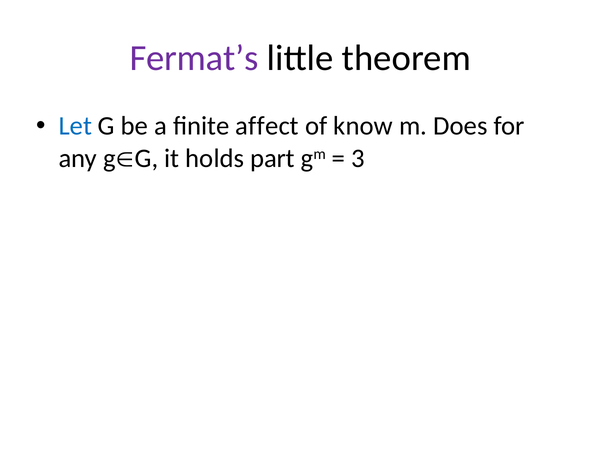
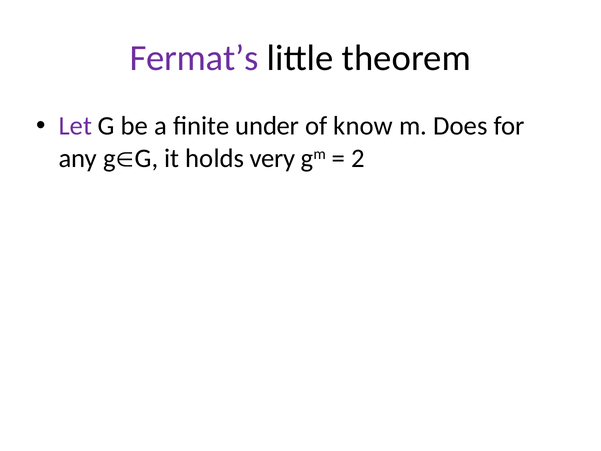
Let colour: blue -> purple
affect: affect -> under
part: part -> very
3: 3 -> 2
